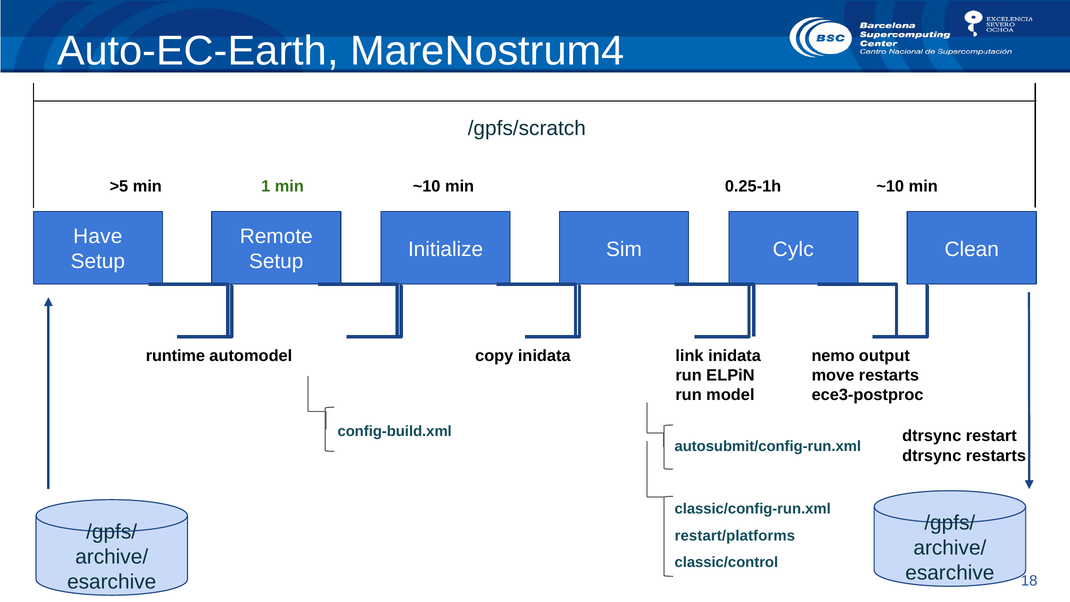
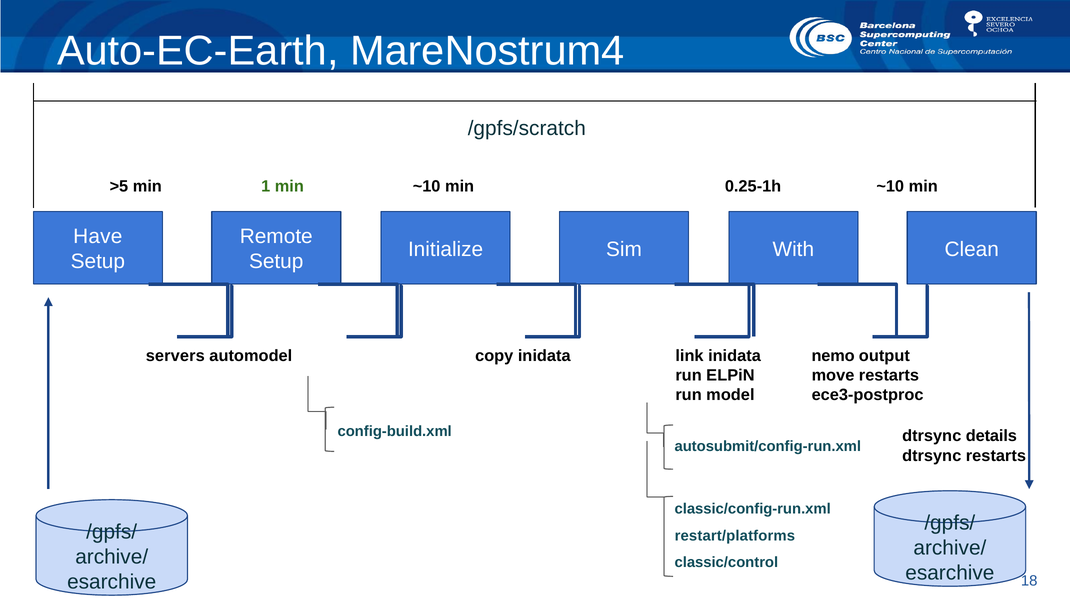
Cylc: Cylc -> With
runtime: runtime -> servers
restart: restart -> details
